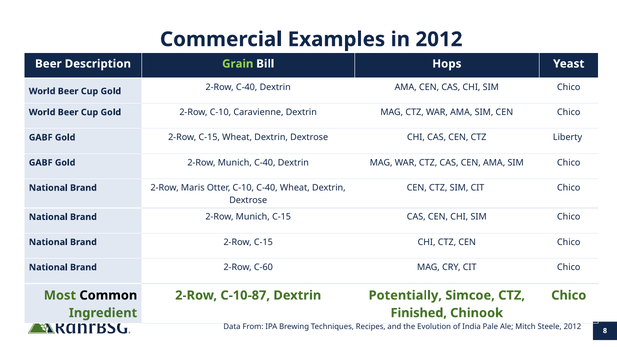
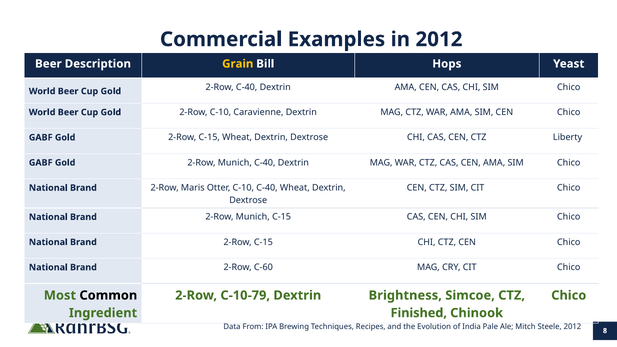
Grain colour: light green -> yellow
C-10-87: C-10-87 -> C-10-79
Potentially: Potentially -> Brightness
